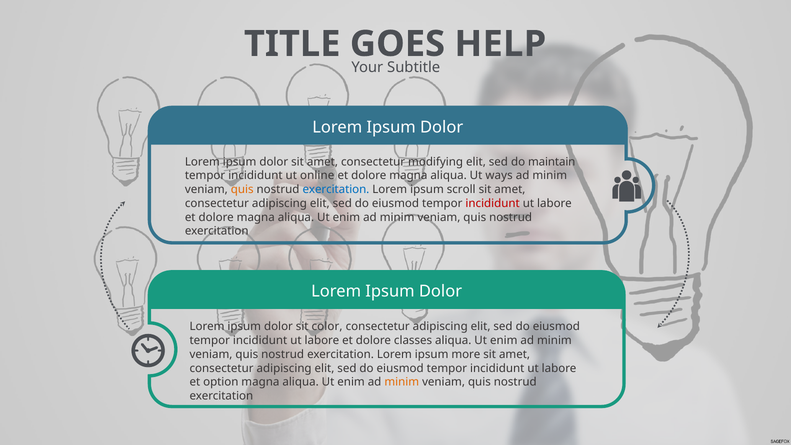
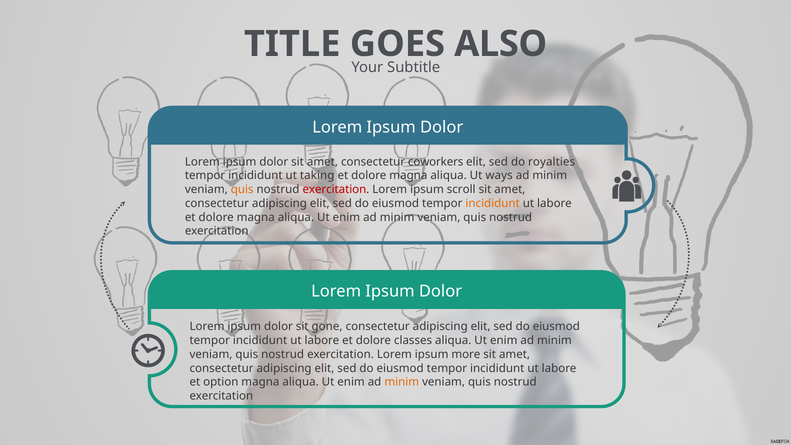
HELP: HELP -> ALSO
modifying: modifying -> coworkers
maintain: maintain -> royalties
online: online -> taking
exercitation at (336, 190) colour: blue -> red
incididunt at (493, 203) colour: red -> orange
color: color -> gone
